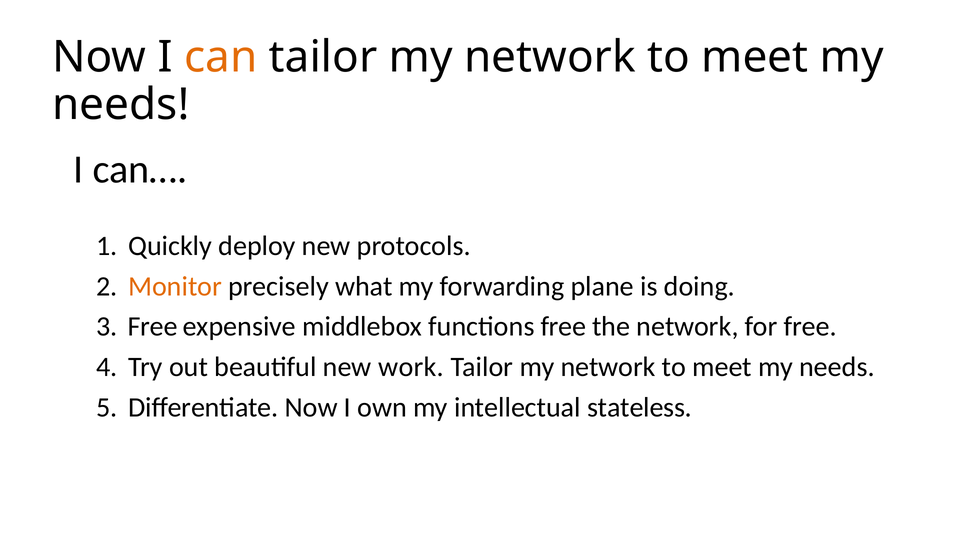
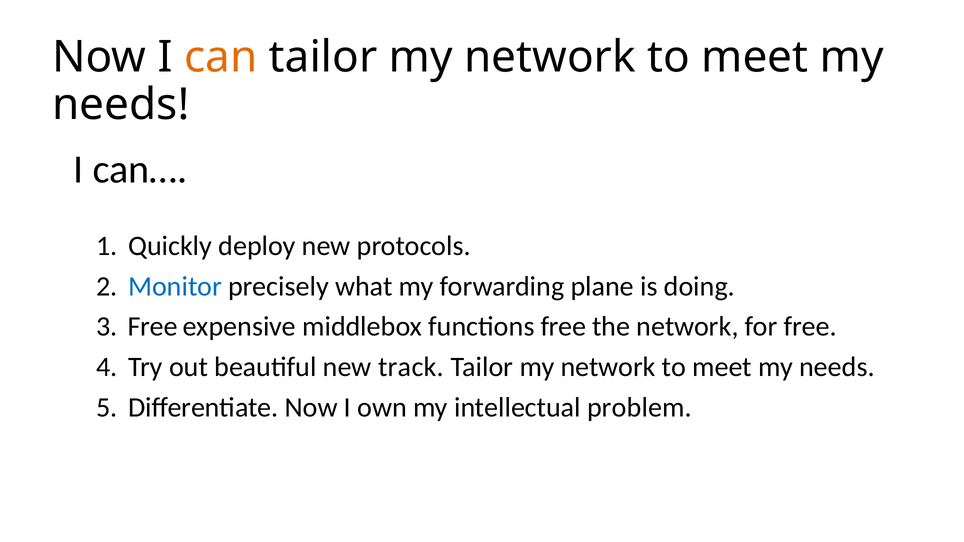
Monitor colour: orange -> blue
work: work -> track
stateless: stateless -> problem
